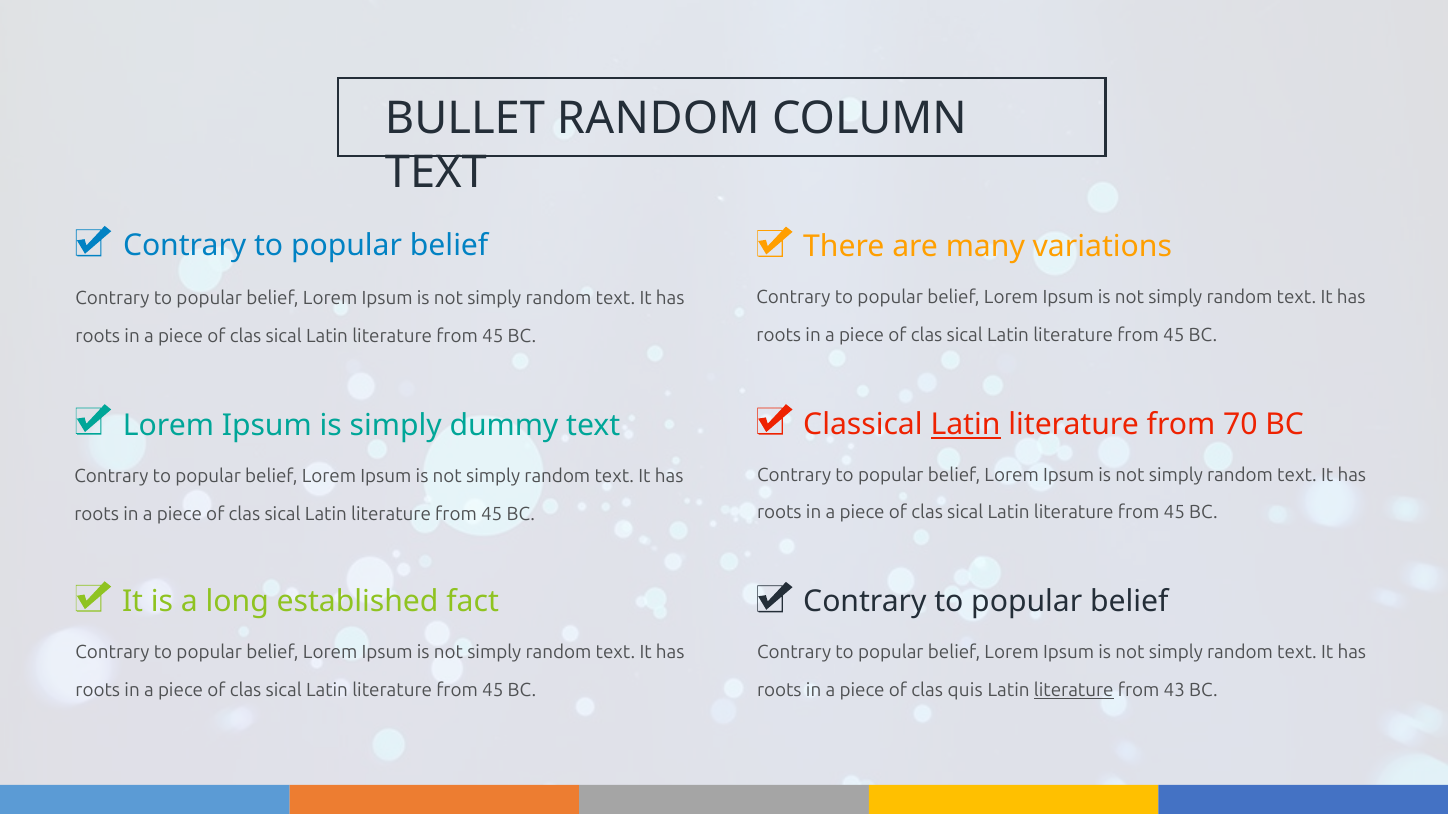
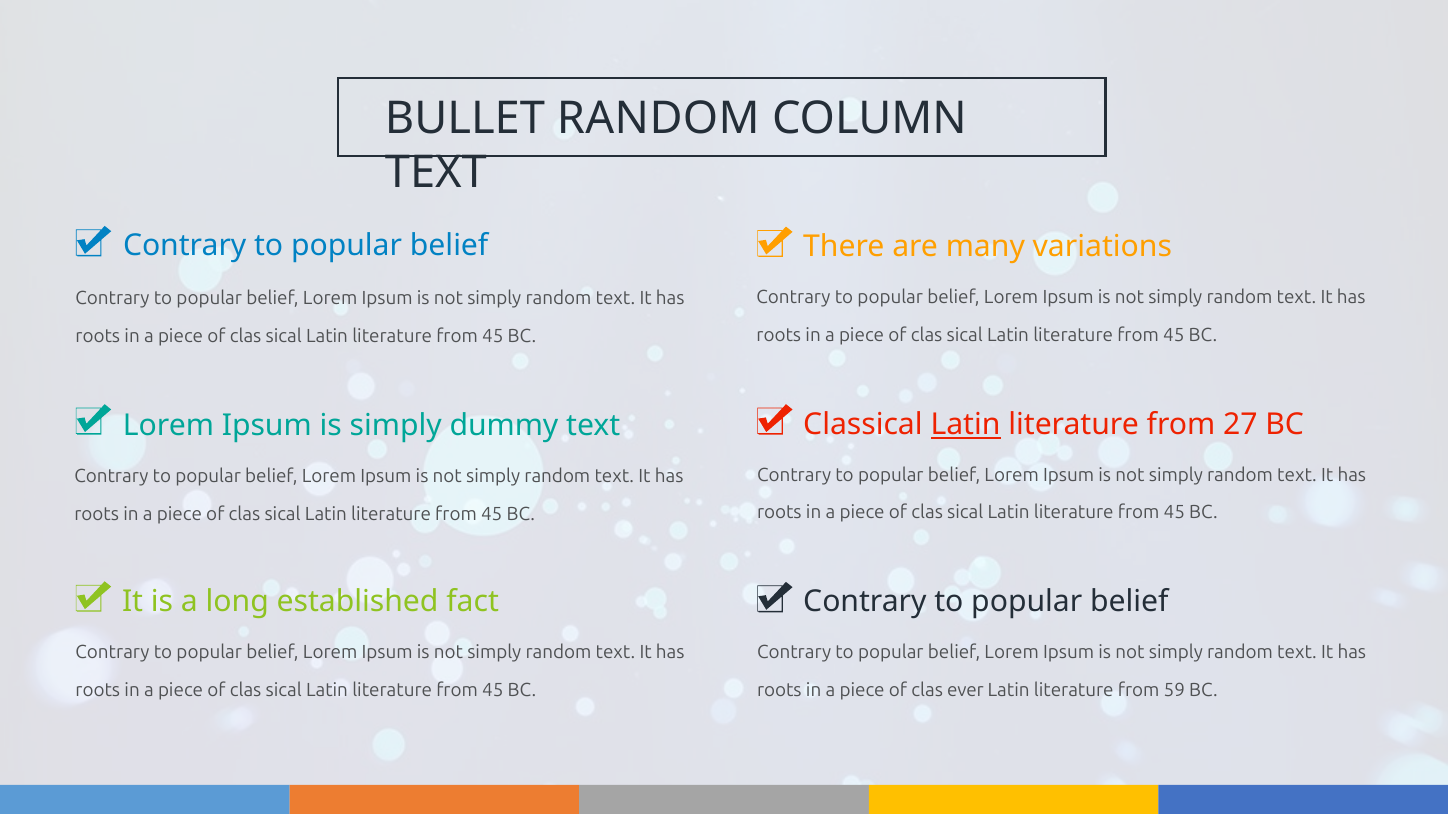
70: 70 -> 27
quis: quis -> ever
literature at (1074, 691) underline: present -> none
43: 43 -> 59
